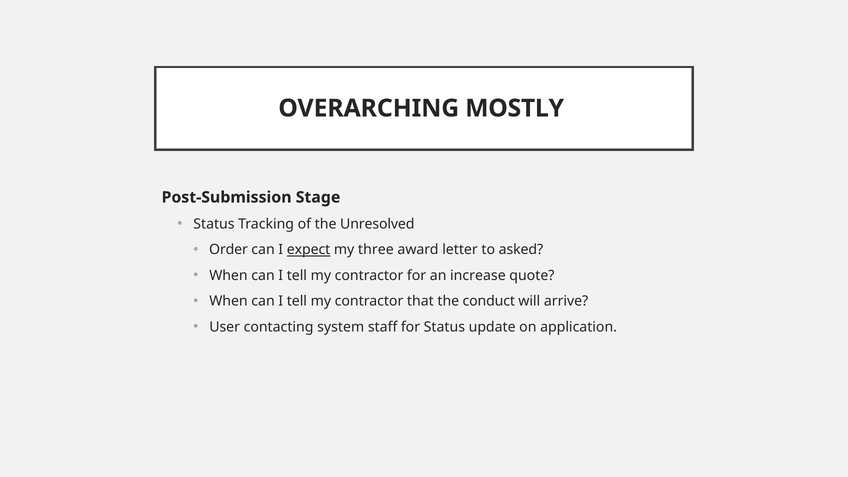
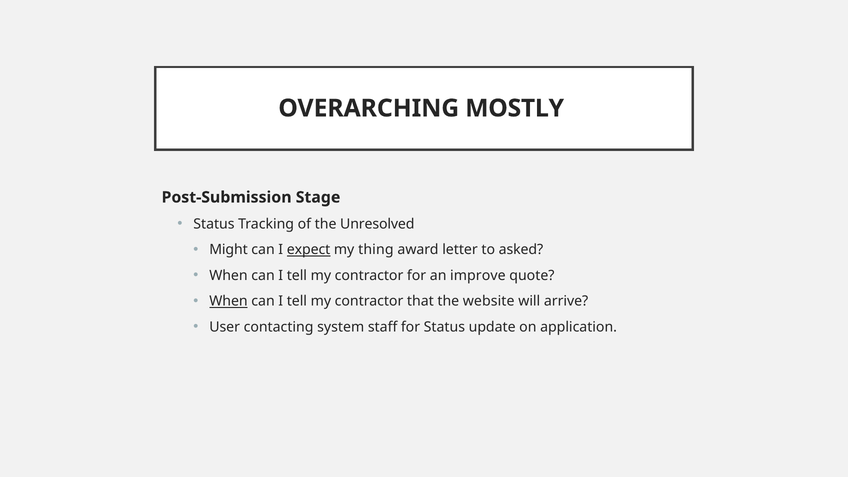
Order: Order -> Might
three: three -> thing
increase: increase -> improve
When at (228, 301) underline: none -> present
conduct: conduct -> website
